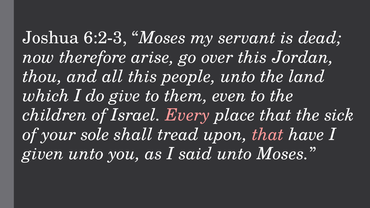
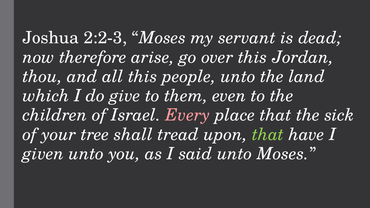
6:2-3: 6:2-3 -> 2:2-3
sole: sole -> tree
that at (268, 135) colour: pink -> light green
